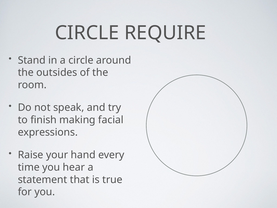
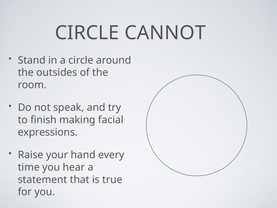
REQUIRE: REQUIRE -> CANNOT
